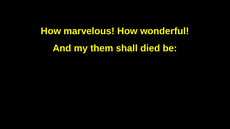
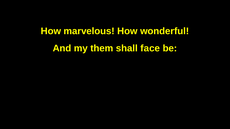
died: died -> face
